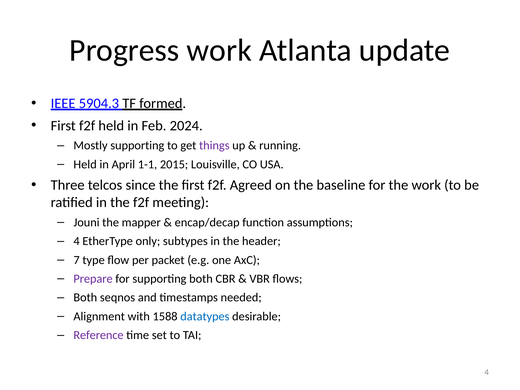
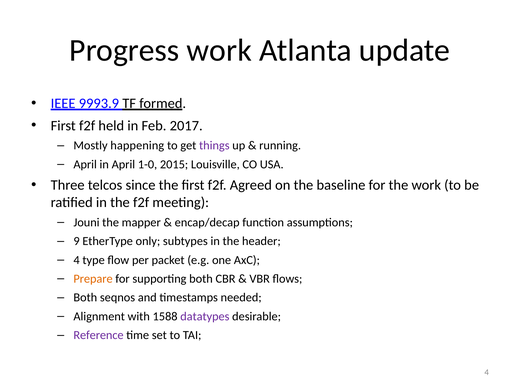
5904.3: 5904.3 -> 9993.9
2024: 2024 -> 2017
Mostly supporting: supporting -> happening
Held at (85, 164): Held -> April
1-1: 1-1 -> 1-0
4 at (77, 241): 4 -> 9
7 at (77, 260): 7 -> 4
Prepare colour: purple -> orange
datatypes colour: blue -> purple
